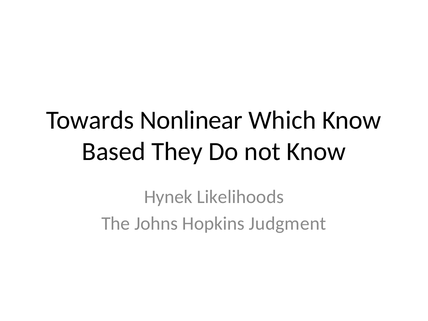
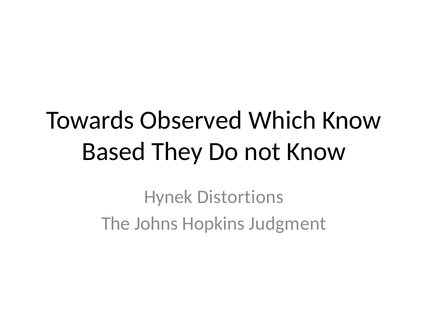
Nonlinear: Nonlinear -> Observed
Likelihoods: Likelihoods -> Distortions
